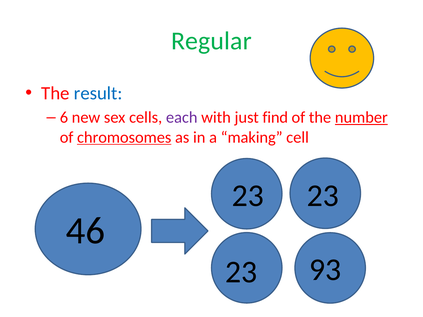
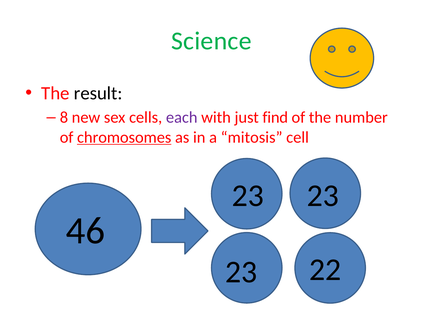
Regular: Regular -> Science
result colour: blue -> black
6: 6 -> 8
number underline: present -> none
making: making -> mitosis
93: 93 -> 22
